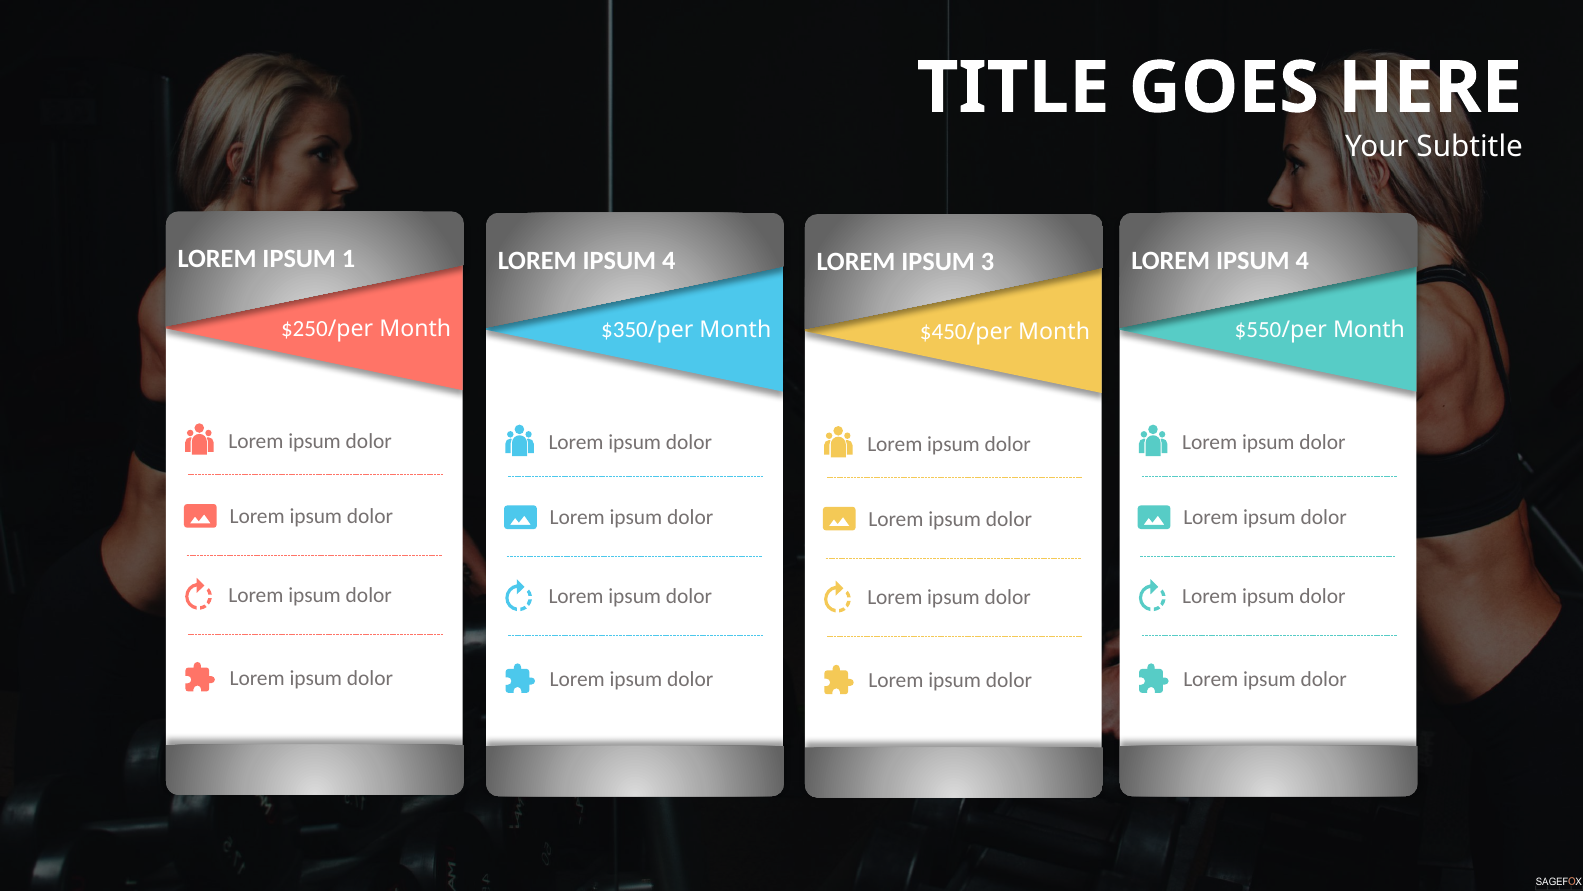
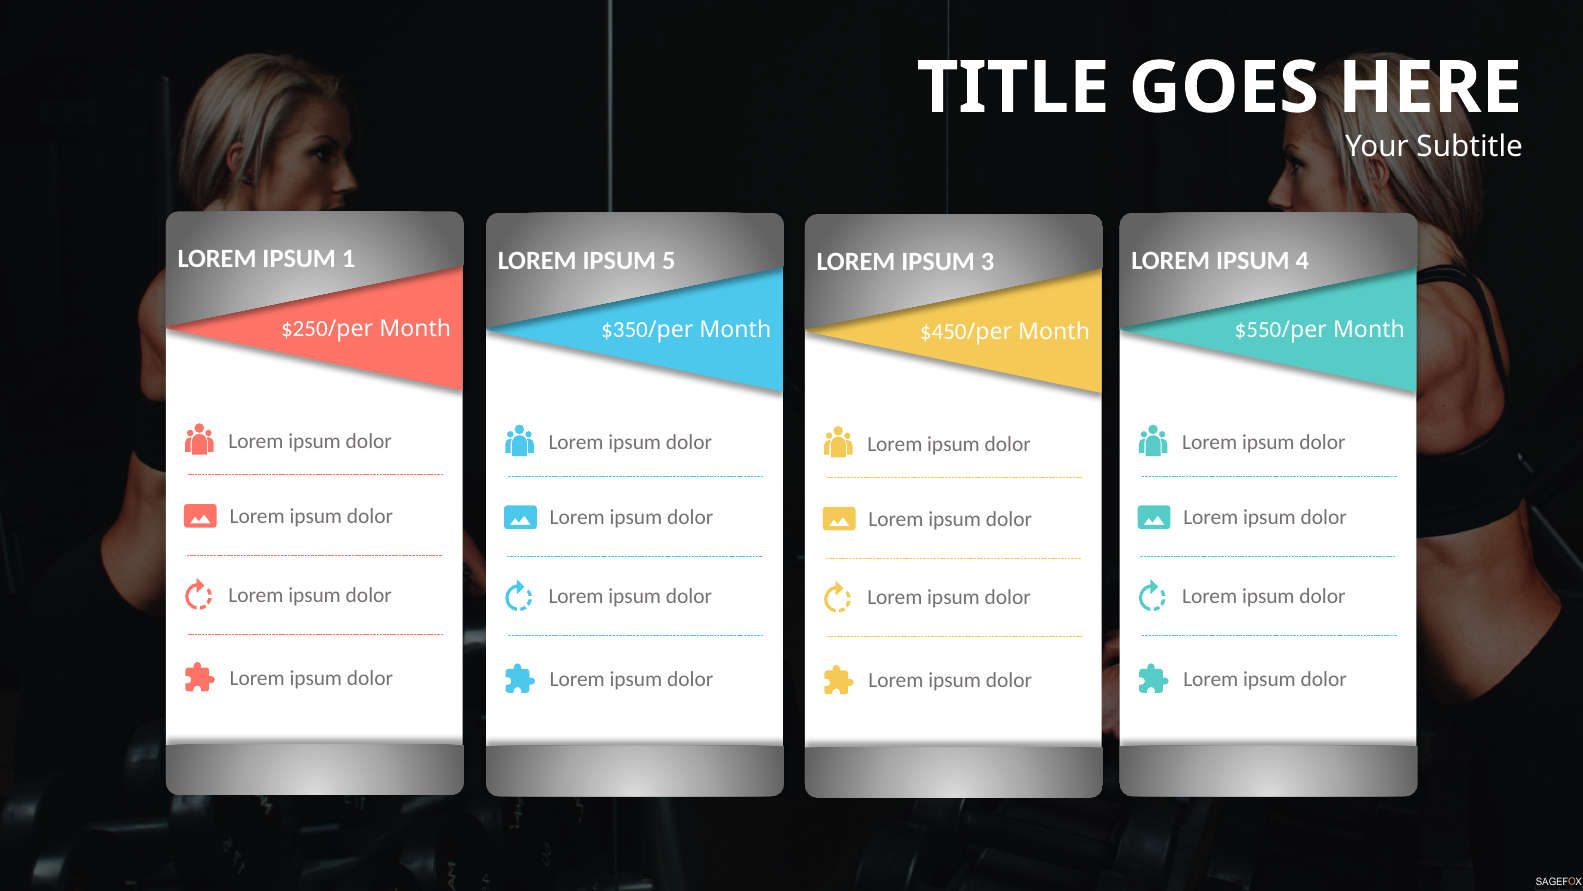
4 at (669, 260): 4 -> 5
